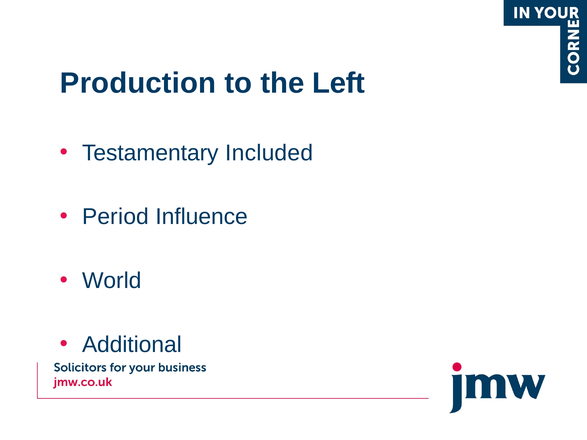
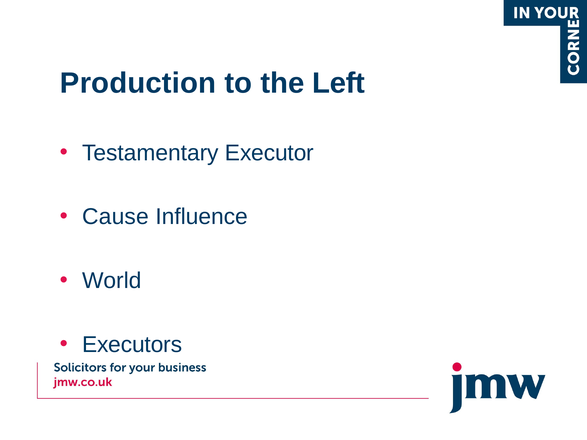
Included: Included -> Executor
Period: Period -> Cause
Additional: Additional -> Executors
